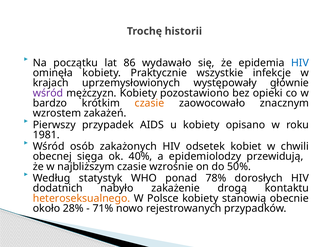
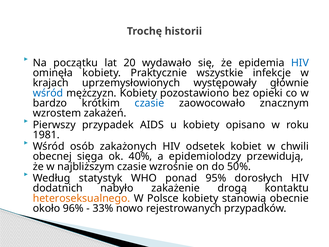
86: 86 -> 20
wśród at (48, 93) colour: purple -> blue
czasie at (150, 103) colour: orange -> blue
78%: 78% -> 95%
28%: 28% -> 96%
71%: 71% -> 33%
